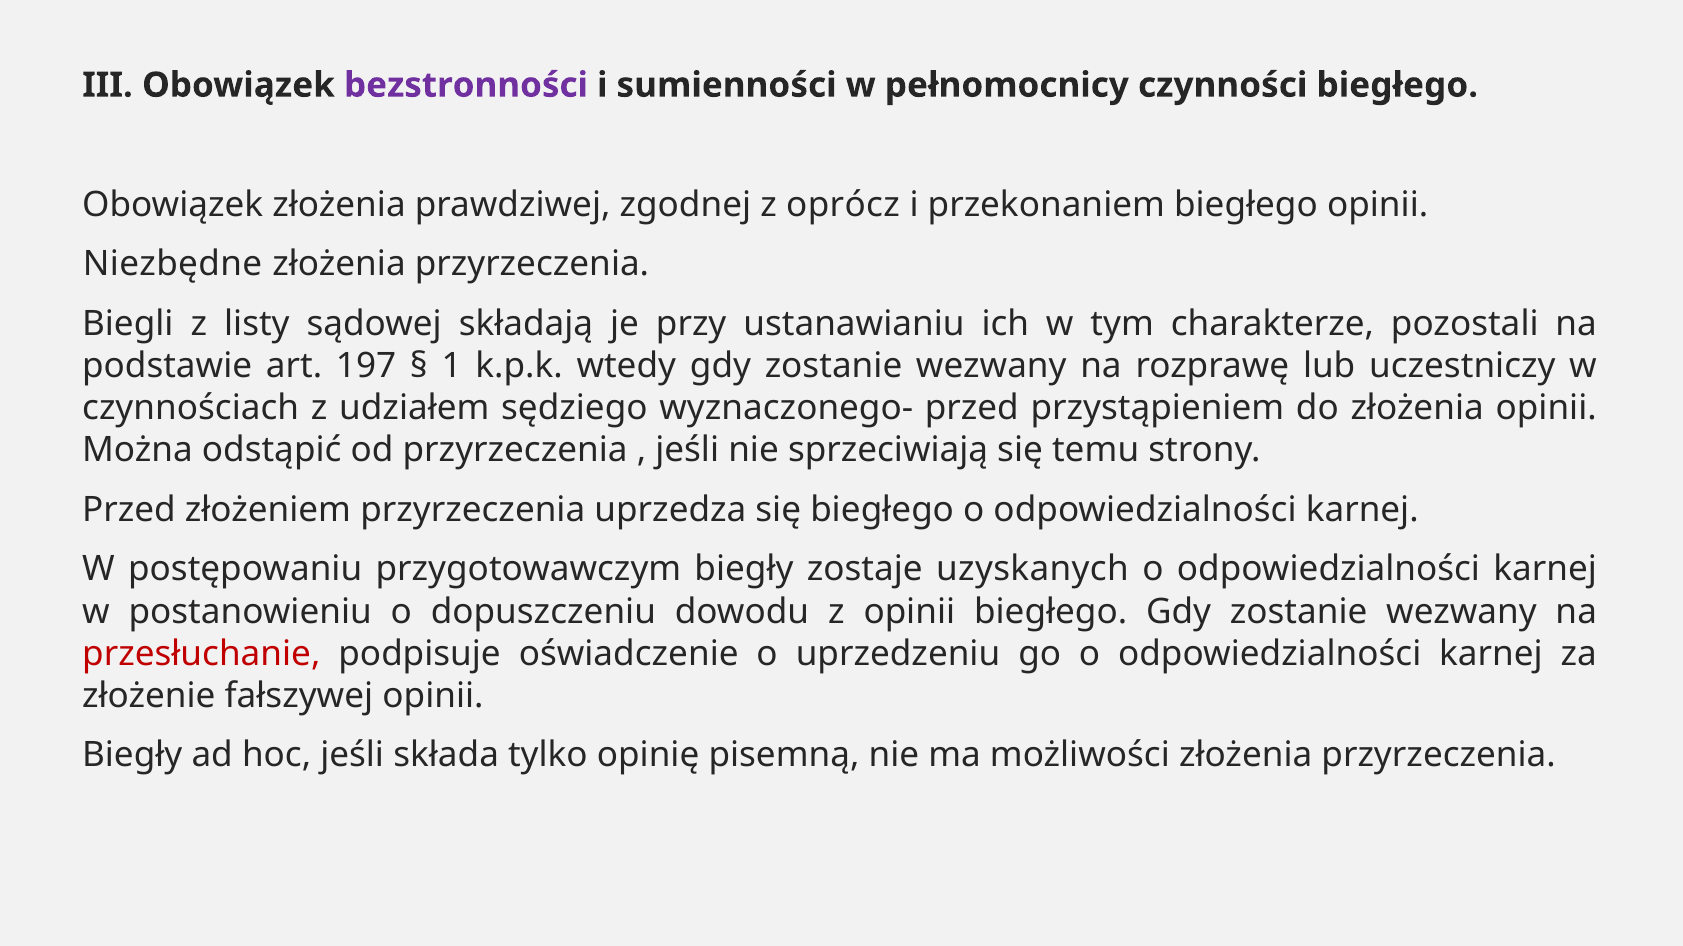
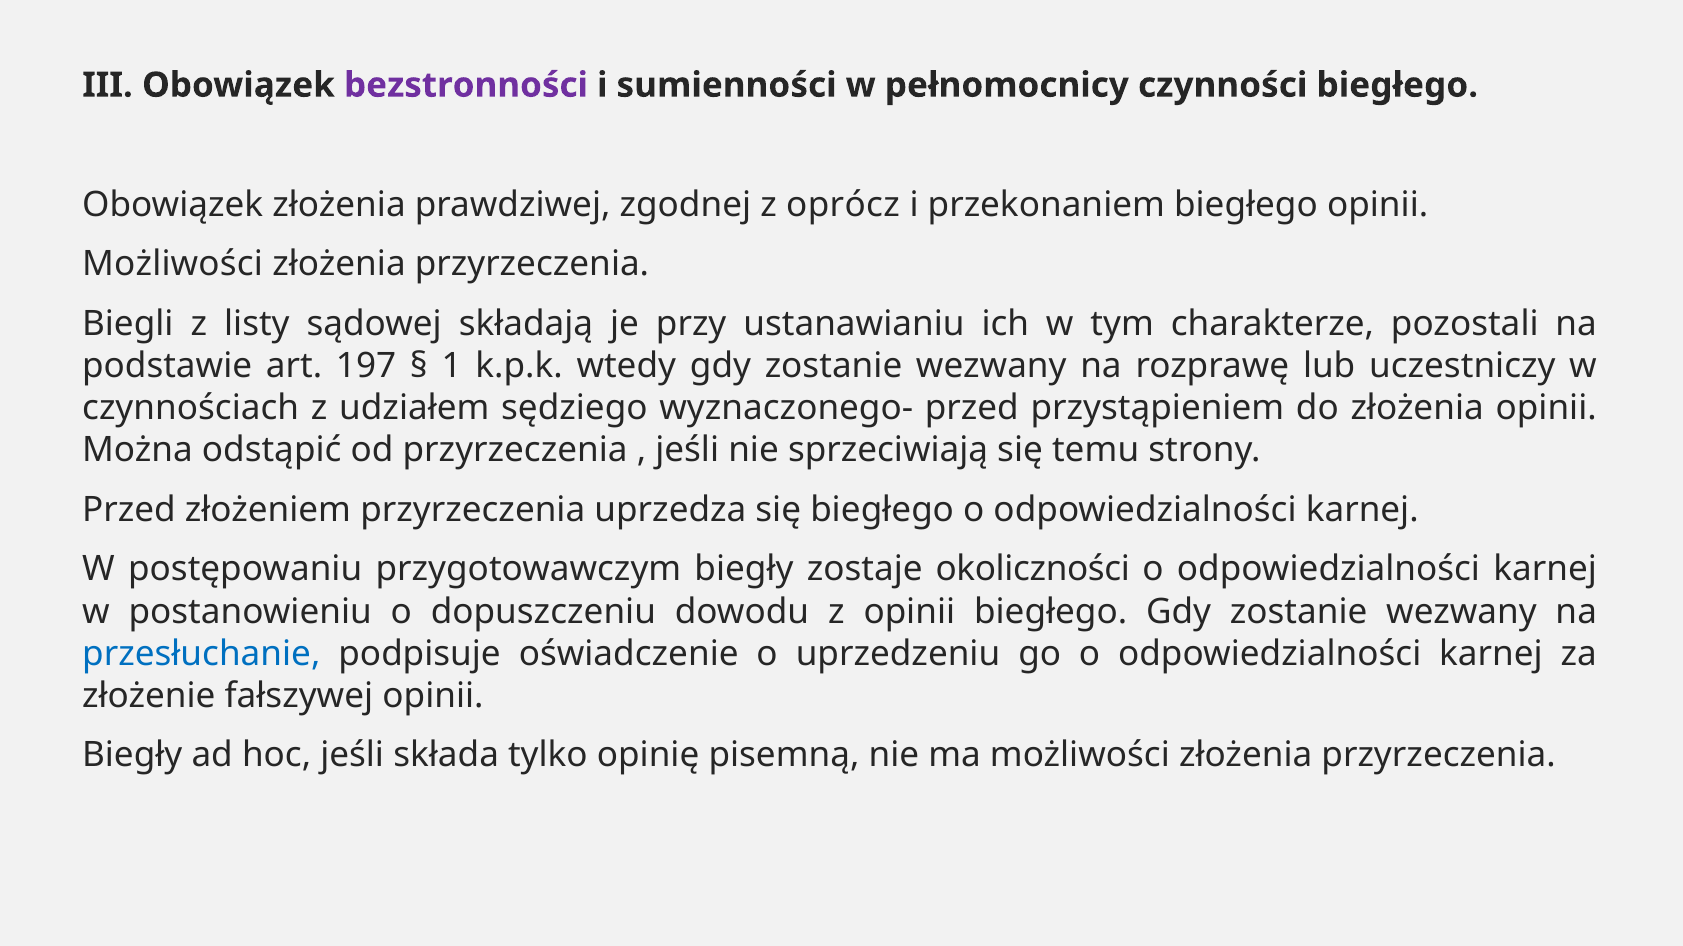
Niezbędne at (172, 264): Niezbędne -> Możliwości
uzyskanych: uzyskanych -> okoliczności
przesłuchanie colour: red -> blue
